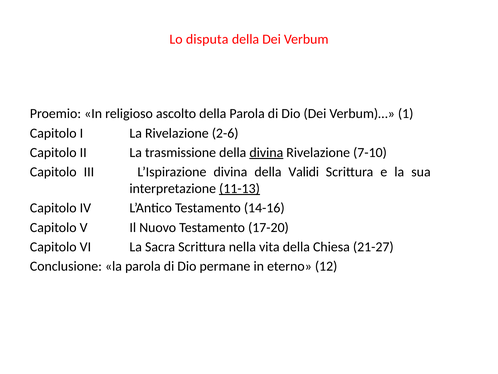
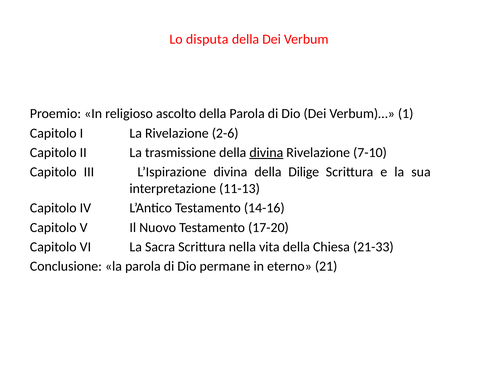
Validi: Validi -> Dilige
11-13 underline: present -> none
21-27: 21-27 -> 21-33
12: 12 -> 21
